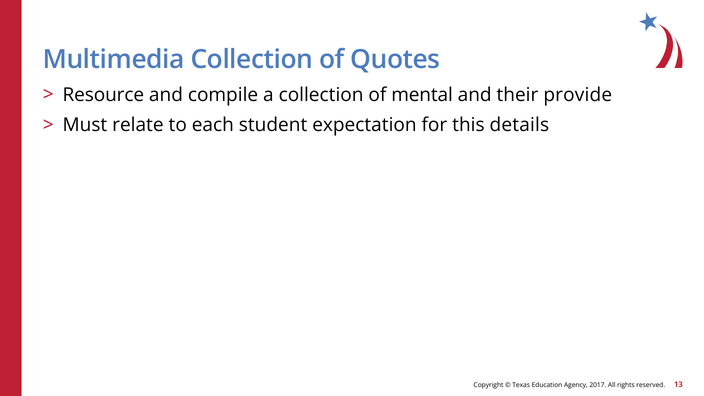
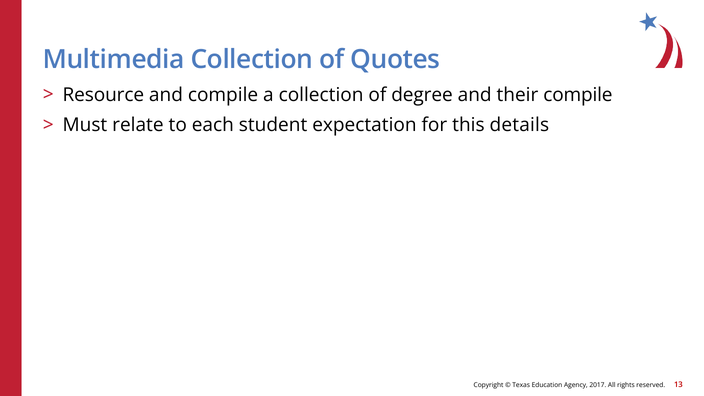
mental: mental -> degree
their provide: provide -> compile
